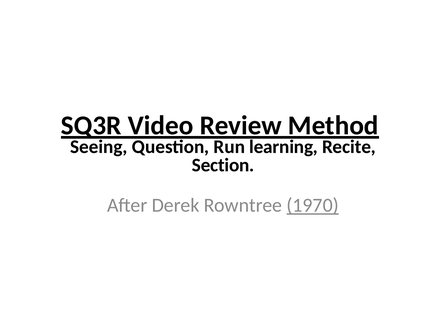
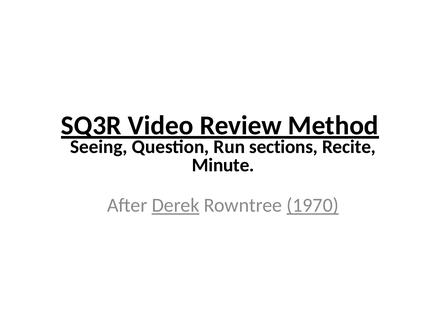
learning: learning -> sections
Section: Section -> Minute
Derek underline: none -> present
